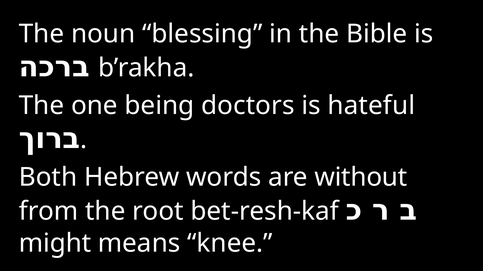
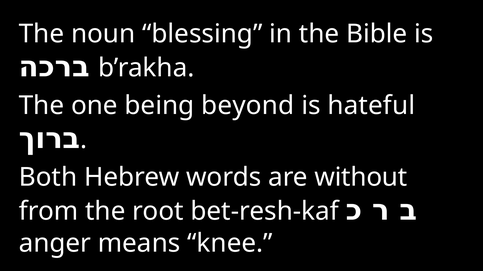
doctors: doctors -> beyond
might: might -> anger
